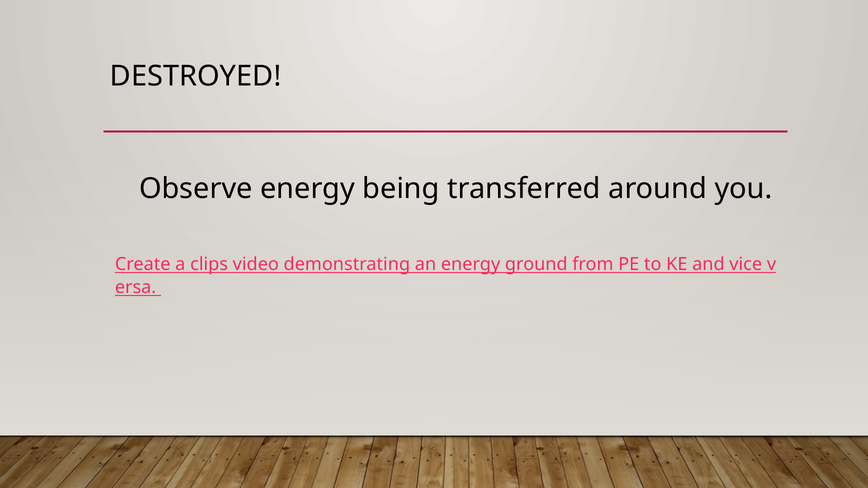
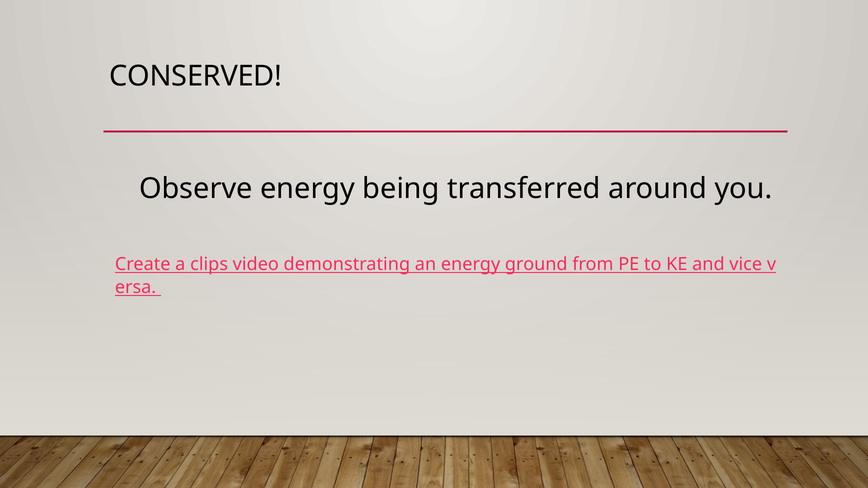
DESTROYED: DESTROYED -> CONSERVED
